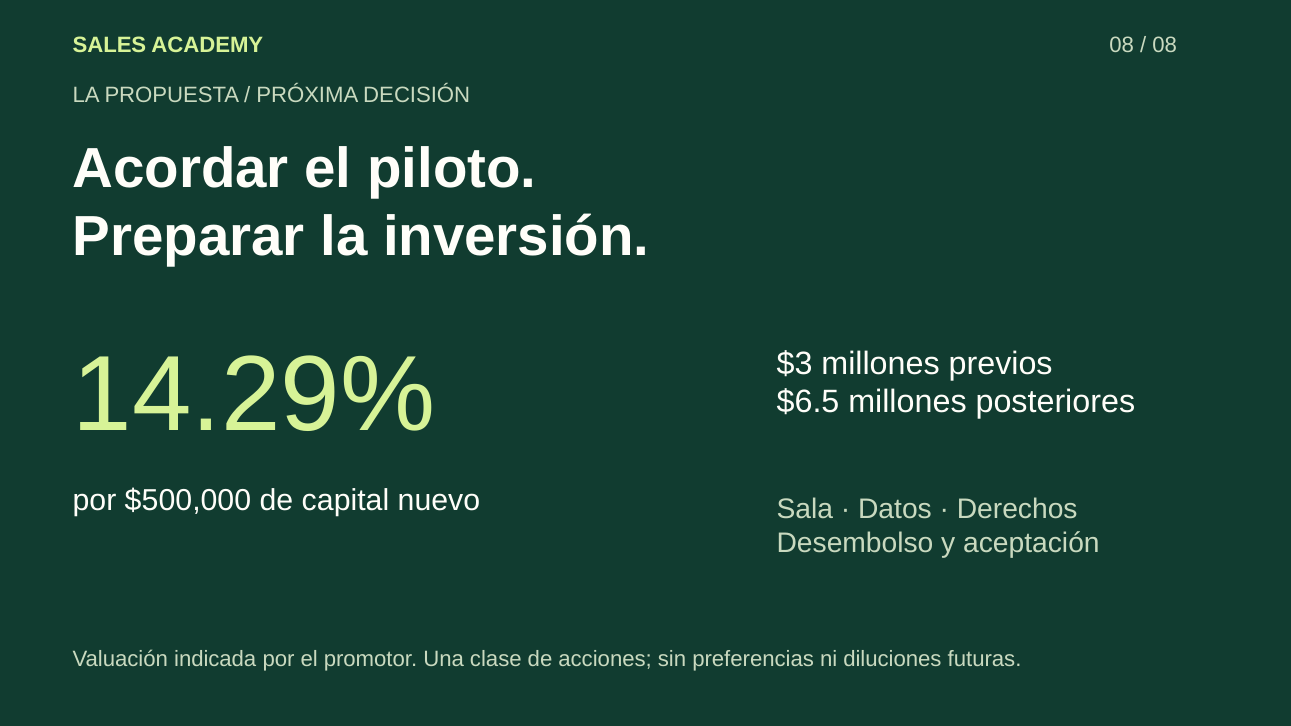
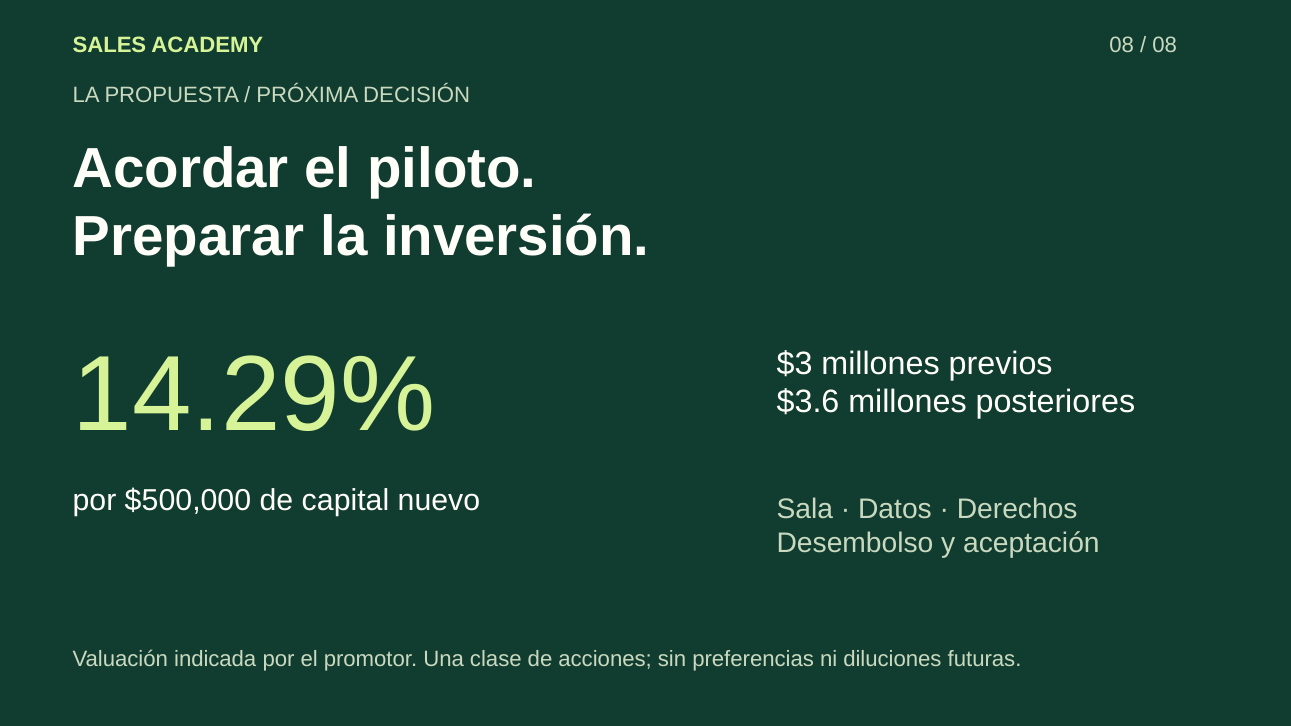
$6.5: $6.5 -> $3.6
